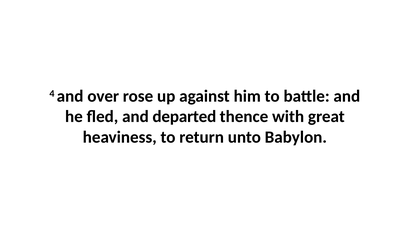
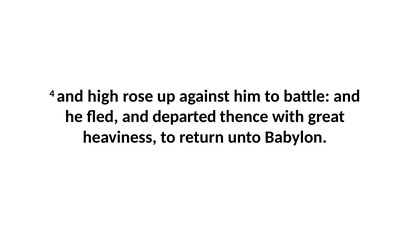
over: over -> high
